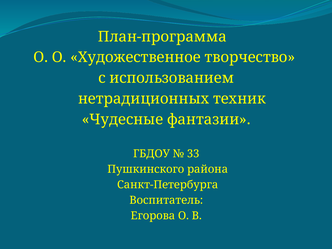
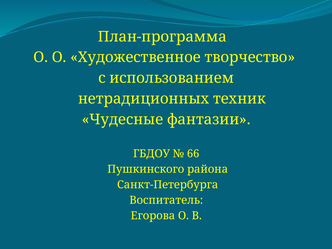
33: 33 -> 66
